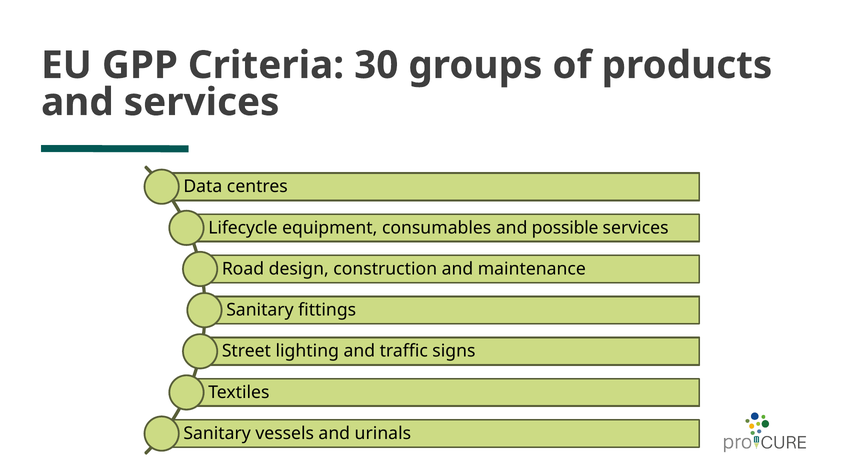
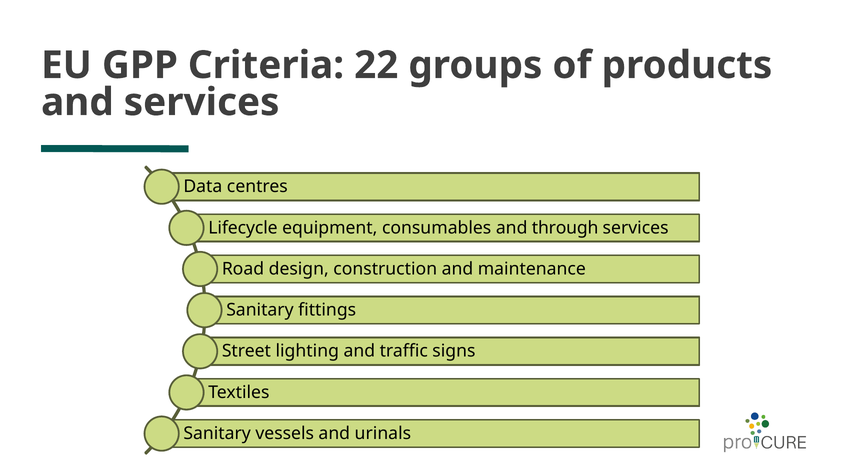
30: 30 -> 22
possible: possible -> through
